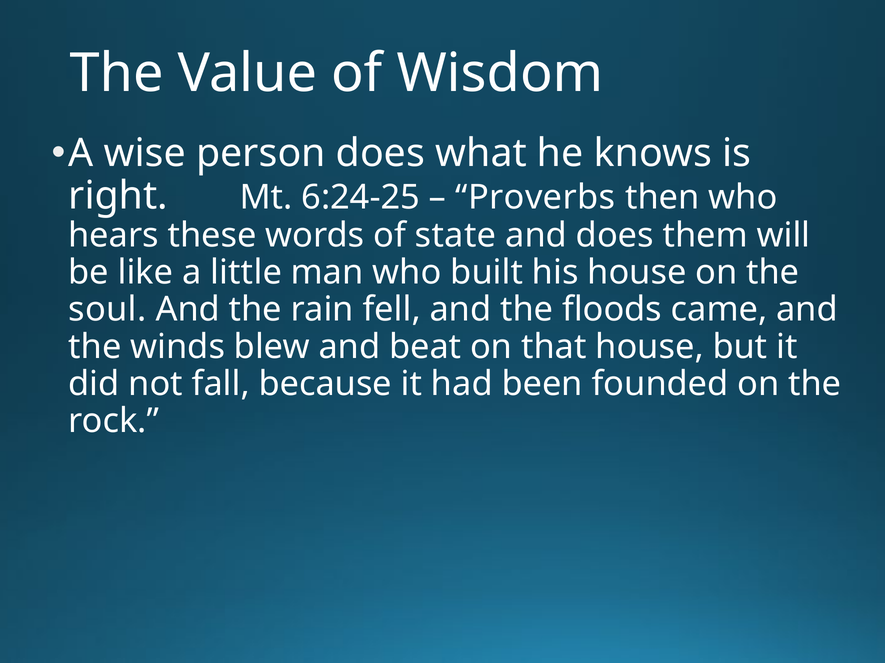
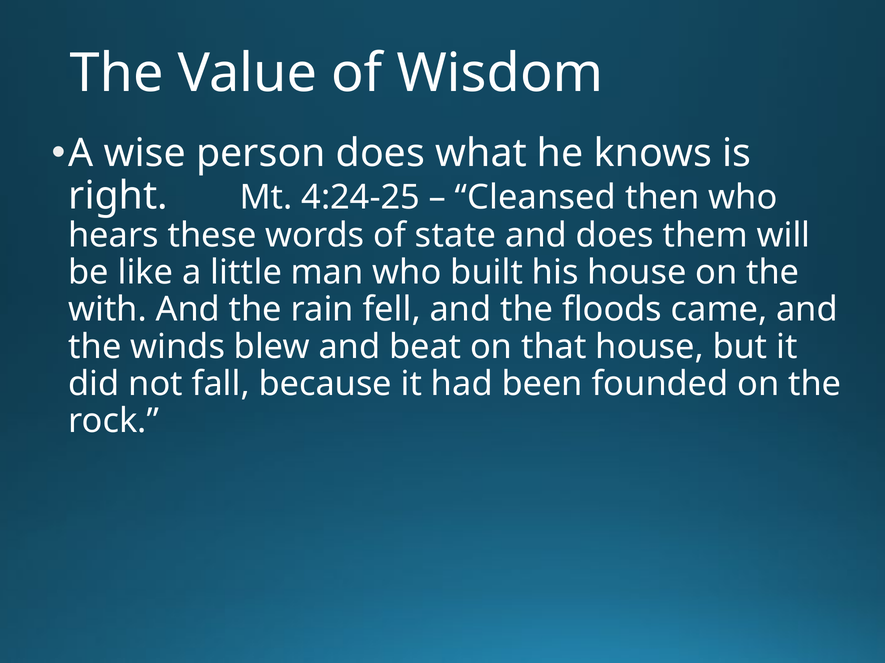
6:24-25: 6:24-25 -> 4:24-25
Proverbs: Proverbs -> Cleansed
soul: soul -> with
